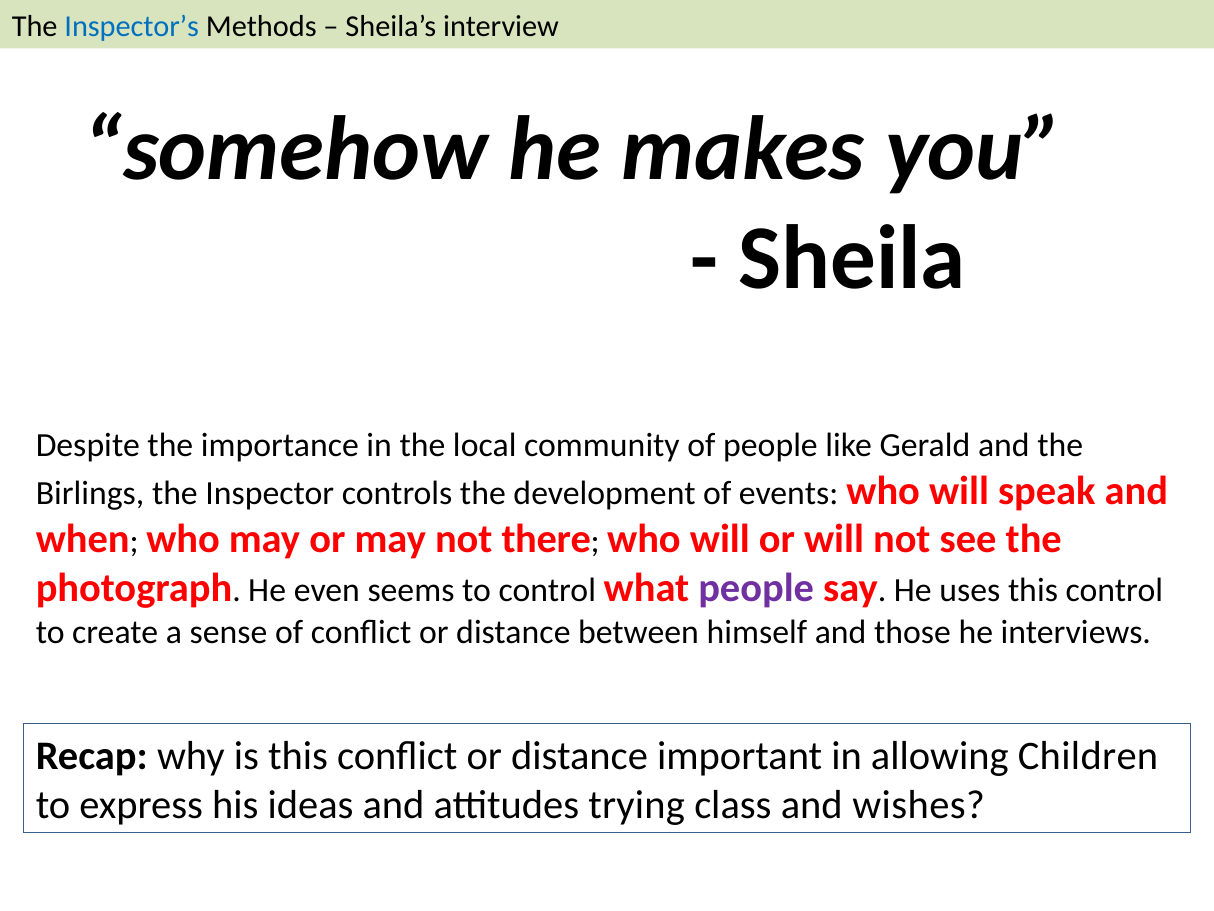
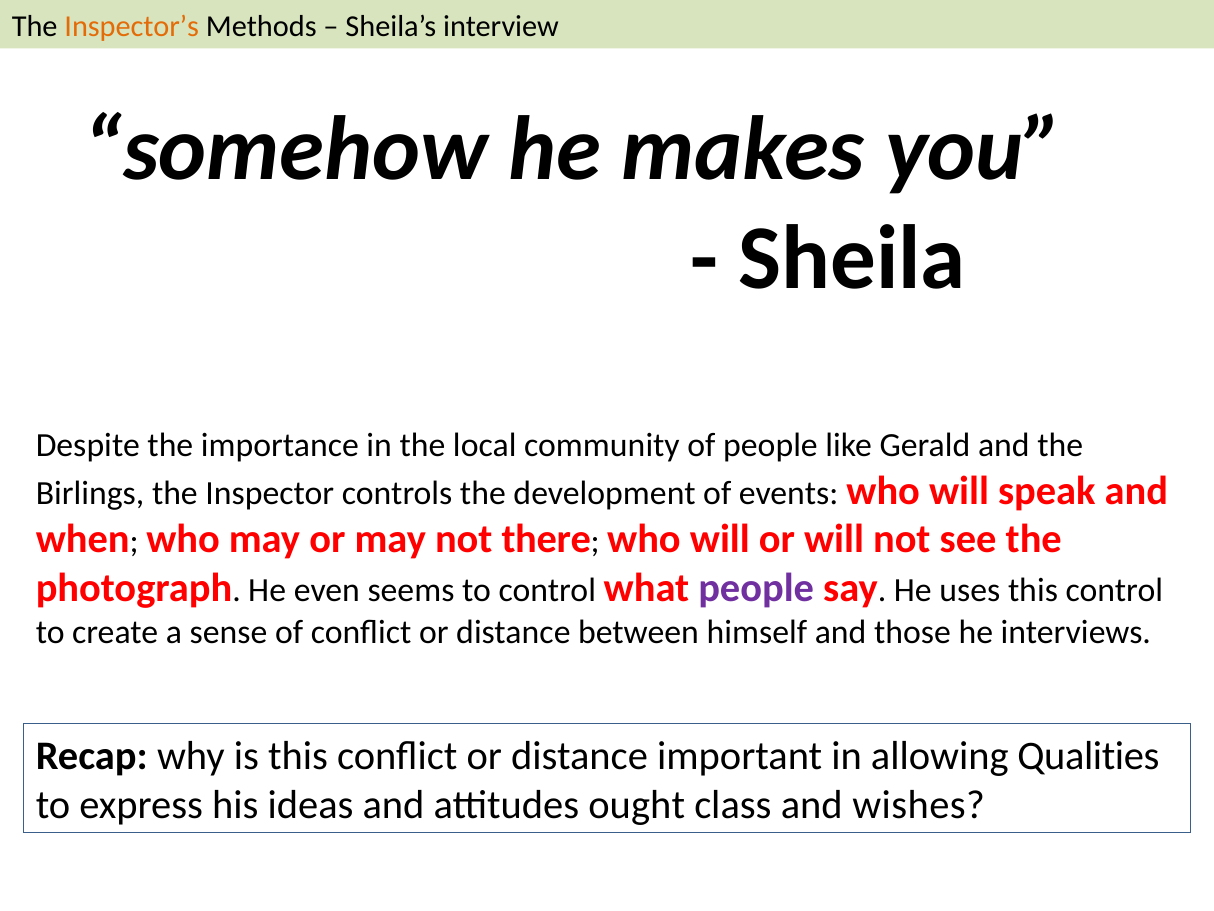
Inspector’s colour: blue -> orange
Children: Children -> Qualities
trying: trying -> ought
